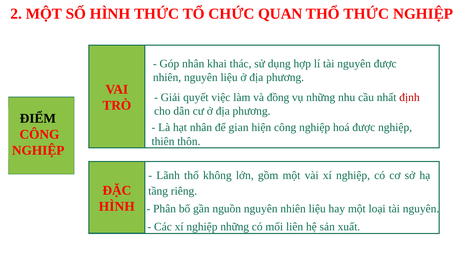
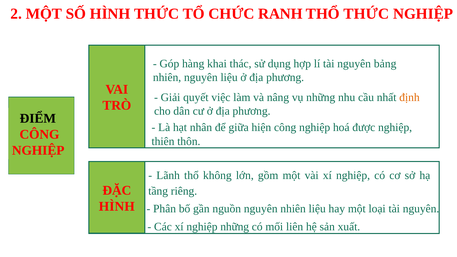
QUAN: QUAN -> RANH
Góp nhân: nhân -> hàng
nguyên được: được -> bảng
đồng: đồng -> nâng
định colour: red -> orange
gian: gian -> giữa
